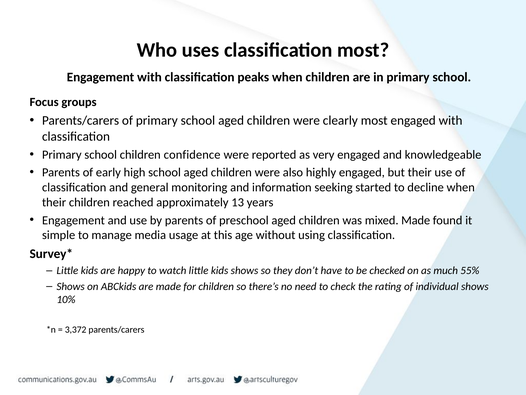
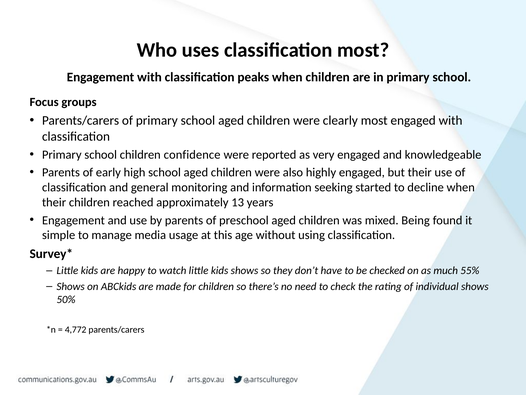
mixed Made: Made -> Being
10%: 10% -> 50%
3,372: 3,372 -> 4,772
